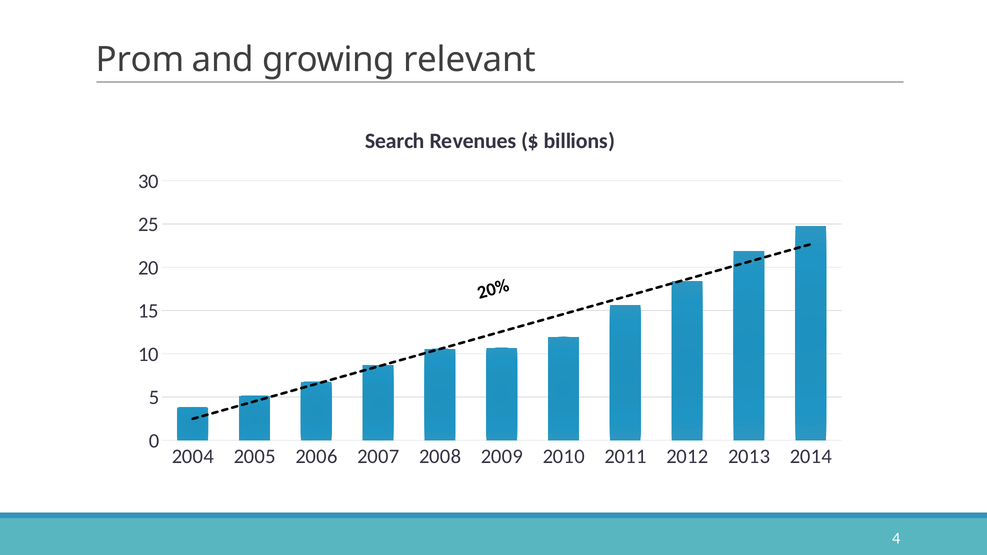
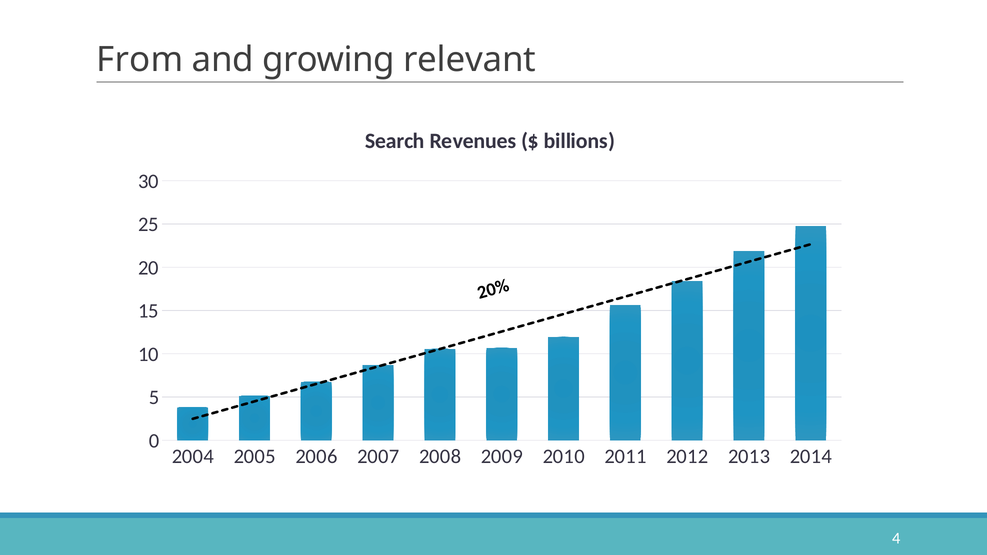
Prom: Prom -> From
